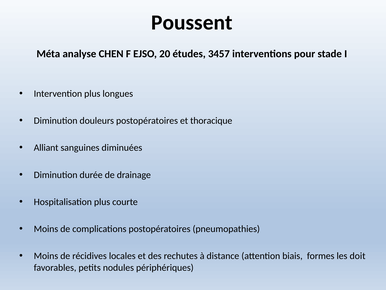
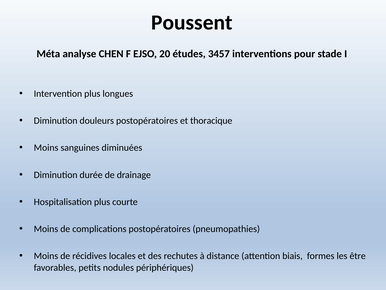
Alliant at (46, 148): Alliant -> Moins
doit: doit -> être
